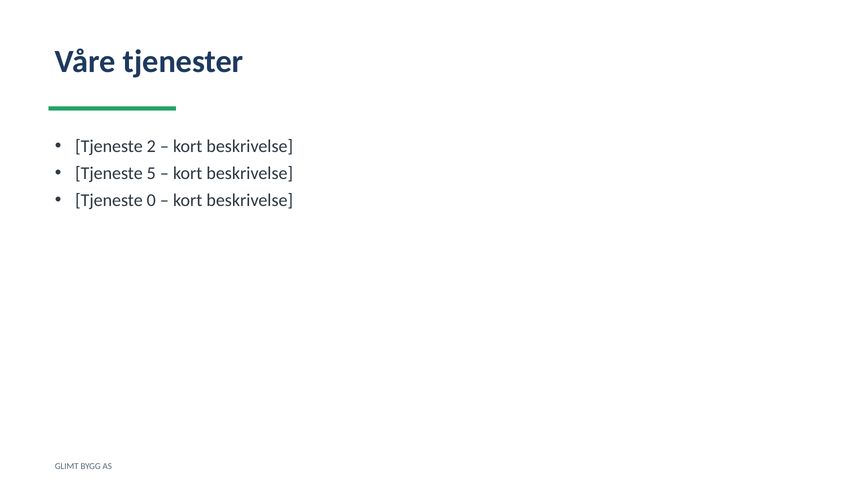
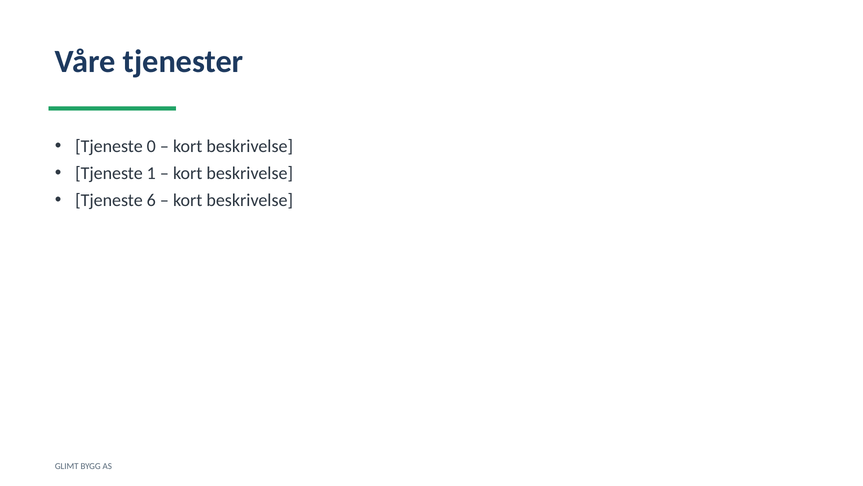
2: 2 -> 0
5: 5 -> 1
0: 0 -> 6
